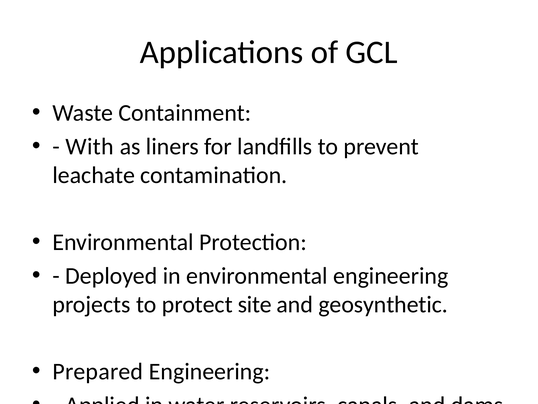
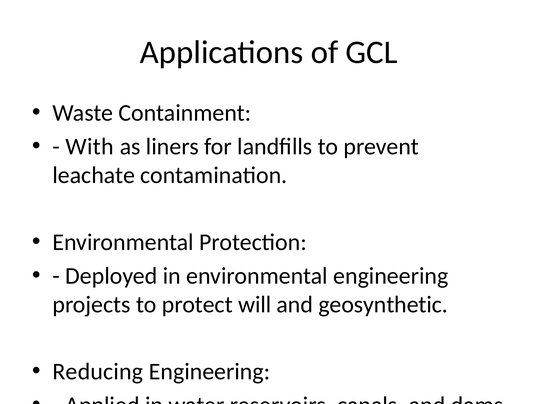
site: site -> will
Prepared: Prepared -> Reducing
